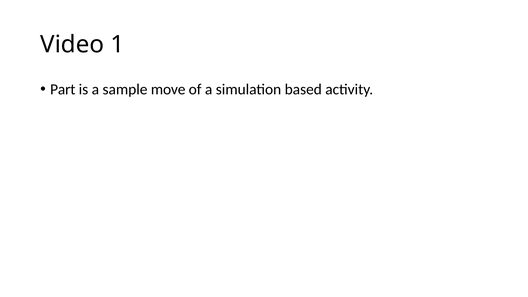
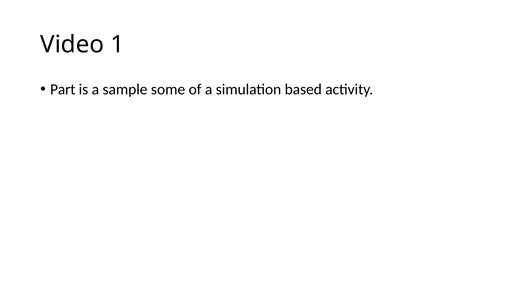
move: move -> some
